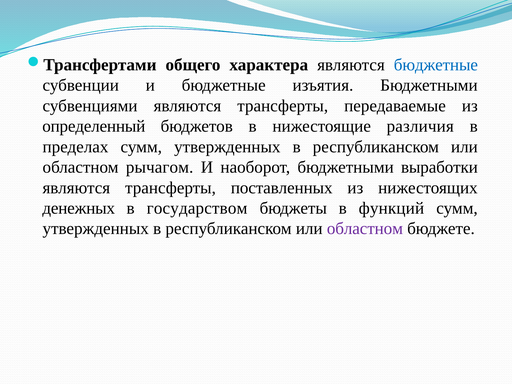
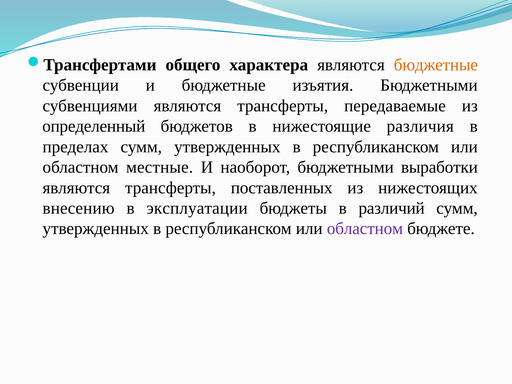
бюджетные at (436, 65) colour: blue -> orange
рычагом: рычагом -> местные
денежных: денежных -> внесению
государством: государством -> эксплуатации
функций: функций -> различий
